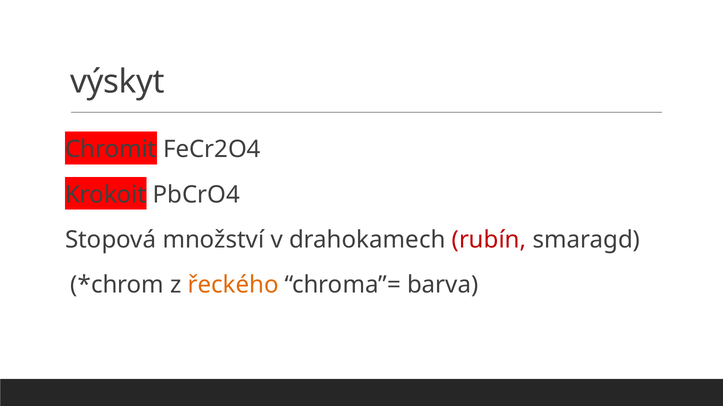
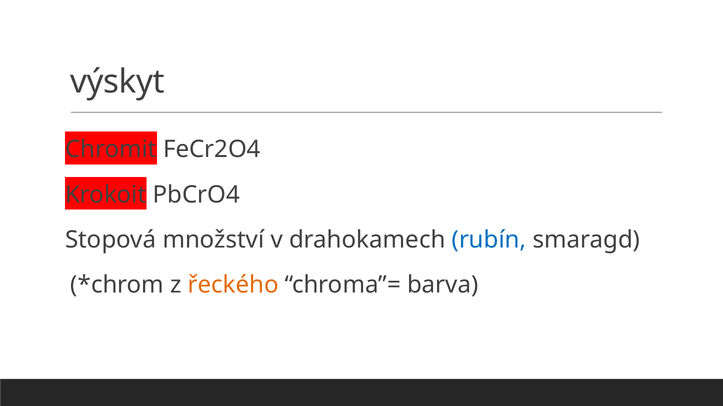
rubín colour: red -> blue
